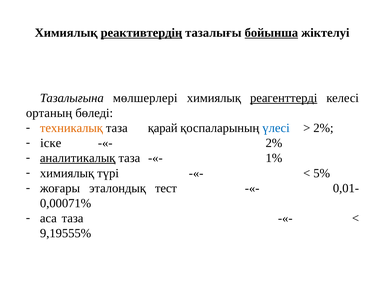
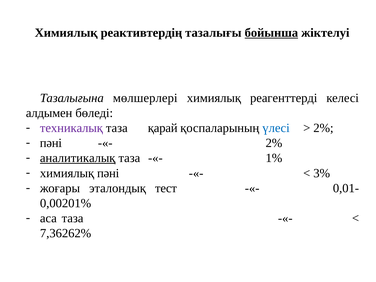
реактивтердің underline: present -> none
реагенттерді underline: present -> none
ортаның: ортаның -> алдымен
техникалық colour: orange -> purple
іске at (51, 143): іске -> пәні
химиялық түрі: түрі -> пәні
5%: 5% -> 3%
0,00071%: 0,00071% -> 0,00201%
9,19555%: 9,19555% -> 7,36262%
